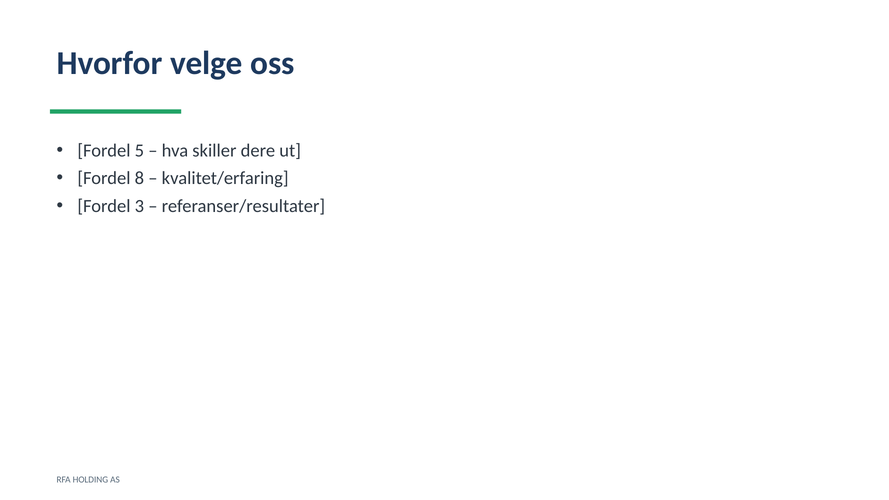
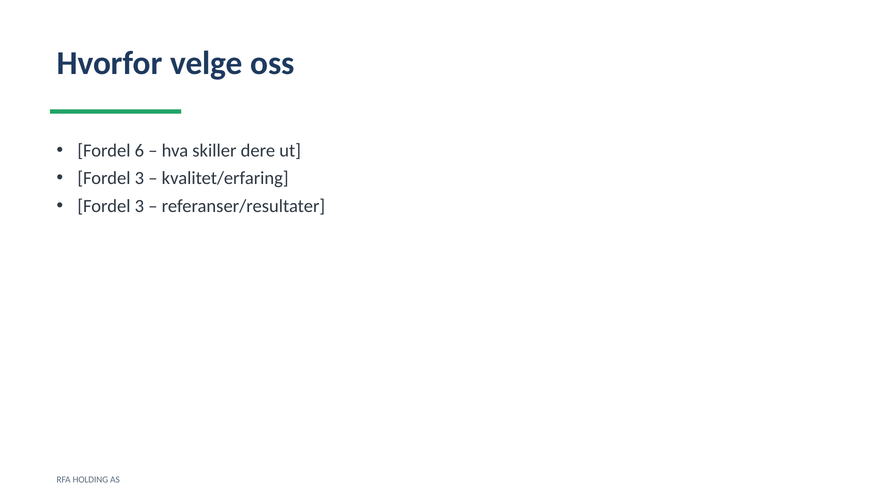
5: 5 -> 6
8 at (139, 178): 8 -> 3
